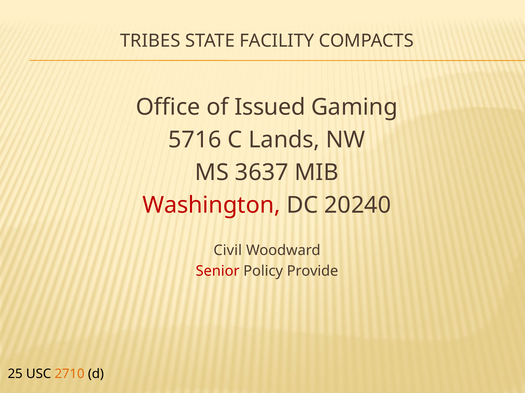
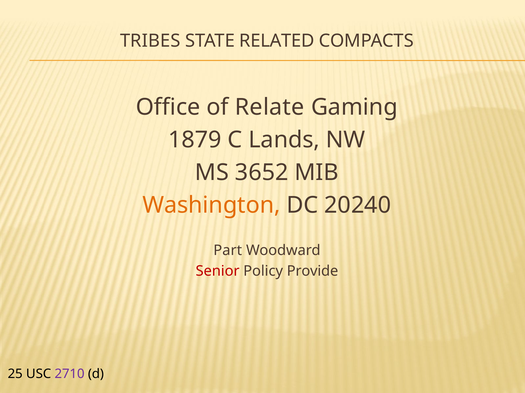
FACILITY: FACILITY -> RELATED
Issued: Issued -> Relate
5716: 5716 -> 1879
3637: 3637 -> 3652
Washington colour: red -> orange
Civil: Civil -> Part
2710 colour: orange -> purple
